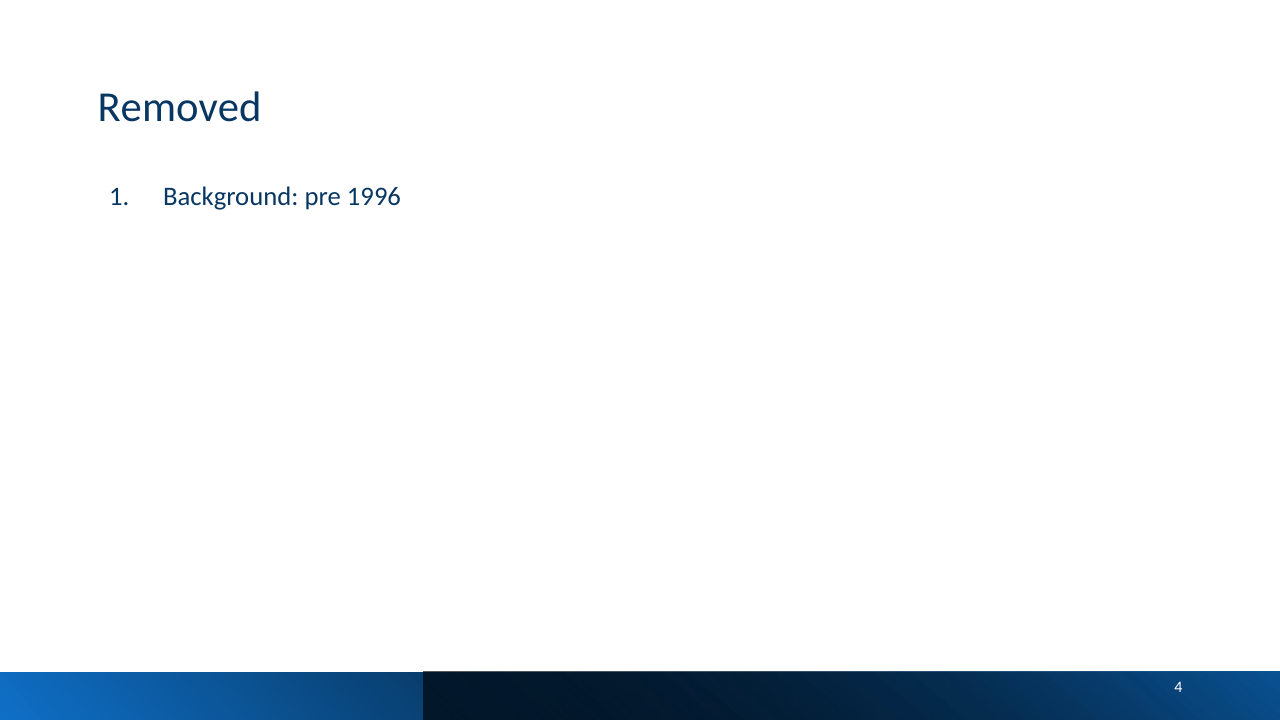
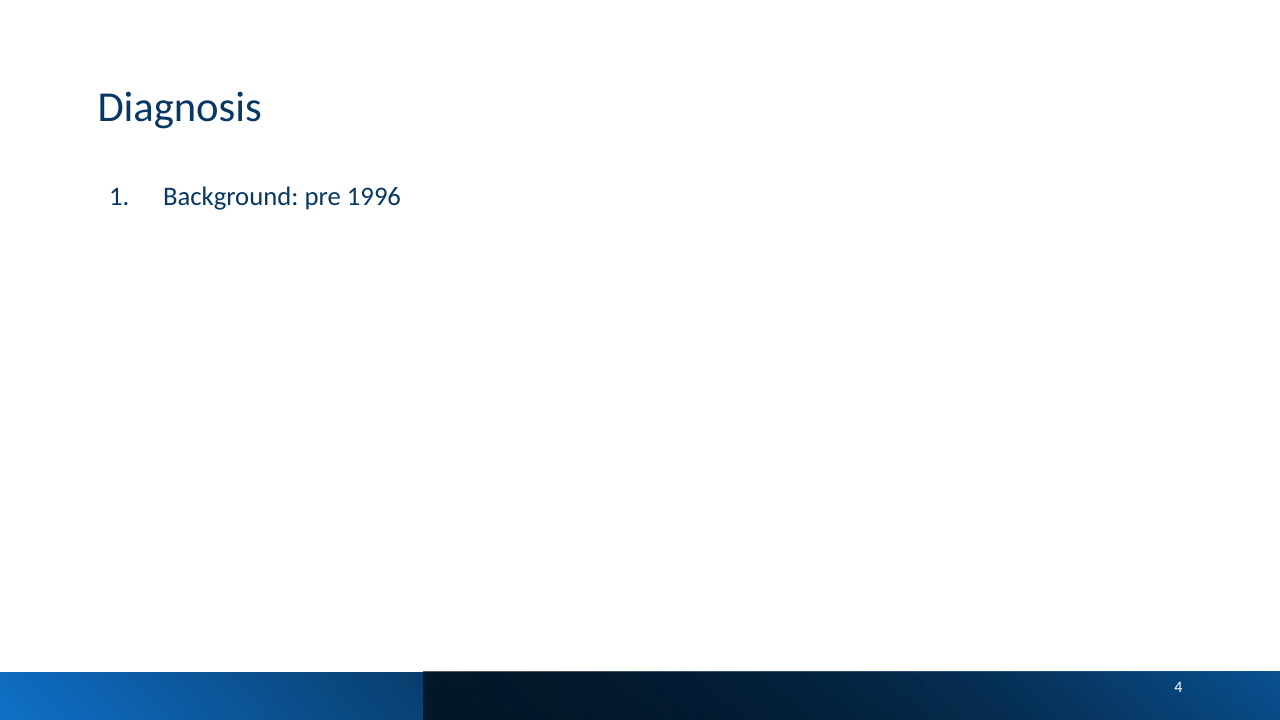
Removed: Removed -> Diagnosis
